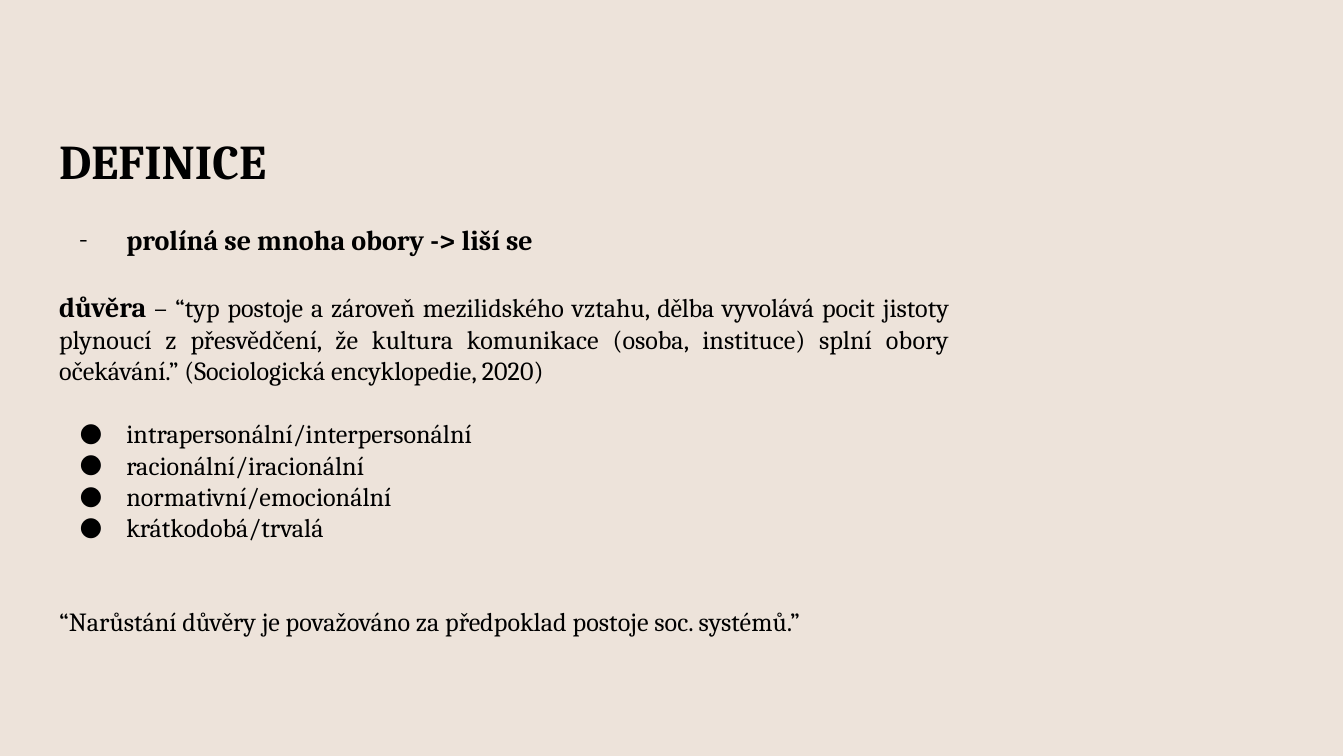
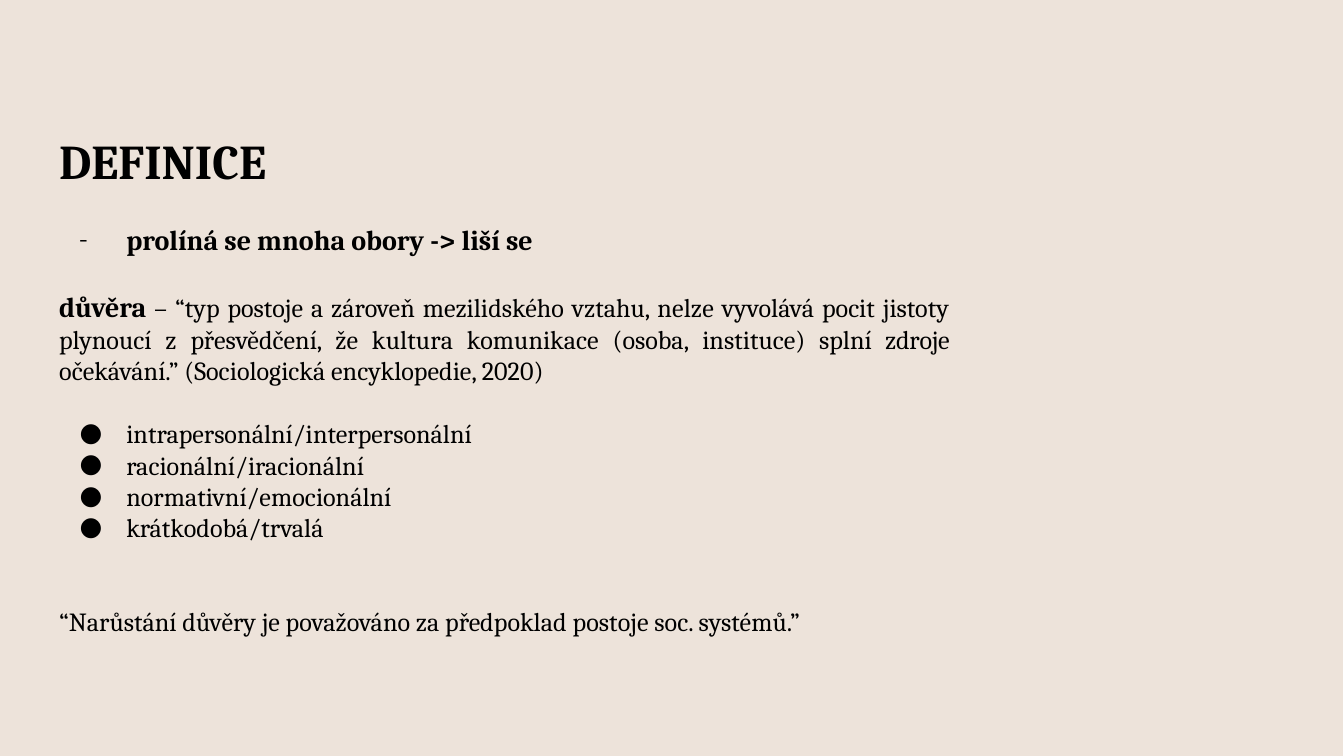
dělba: dělba -> nelze
splní obory: obory -> zdroje
